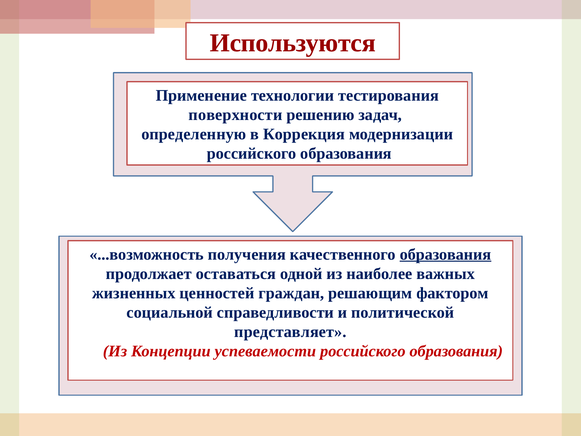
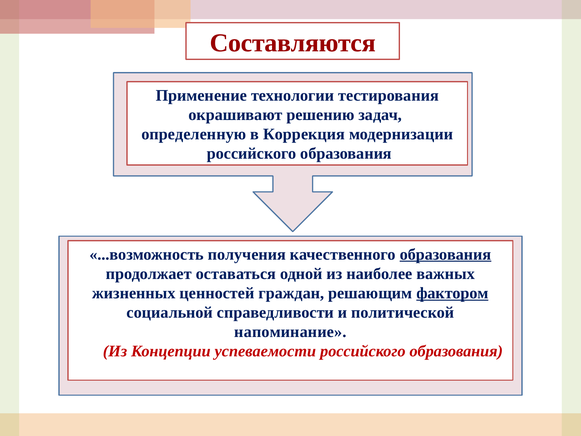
Используются: Используются -> Составляются
поверхности: поверхности -> окрашивают
фактором underline: none -> present
представляет: представляет -> напоминание
